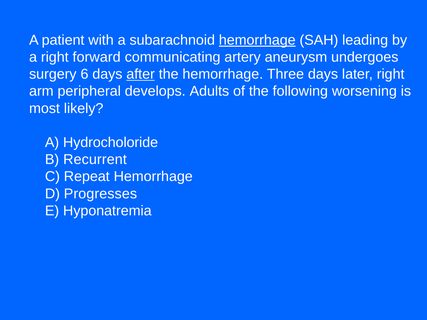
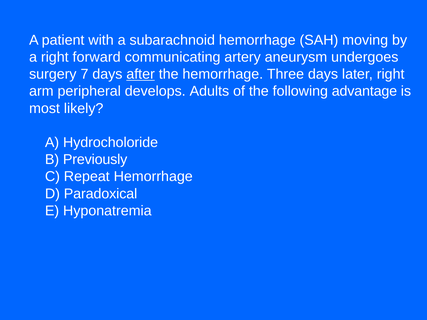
hemorrhage at (257, 40) underline: present -> none
leading: leading -> moving
6: 6 -> 7
worsening: worsening -> advantage
Recurrent: Recurrent -> Previously
Progresses: Progresses -> Paradoxical
